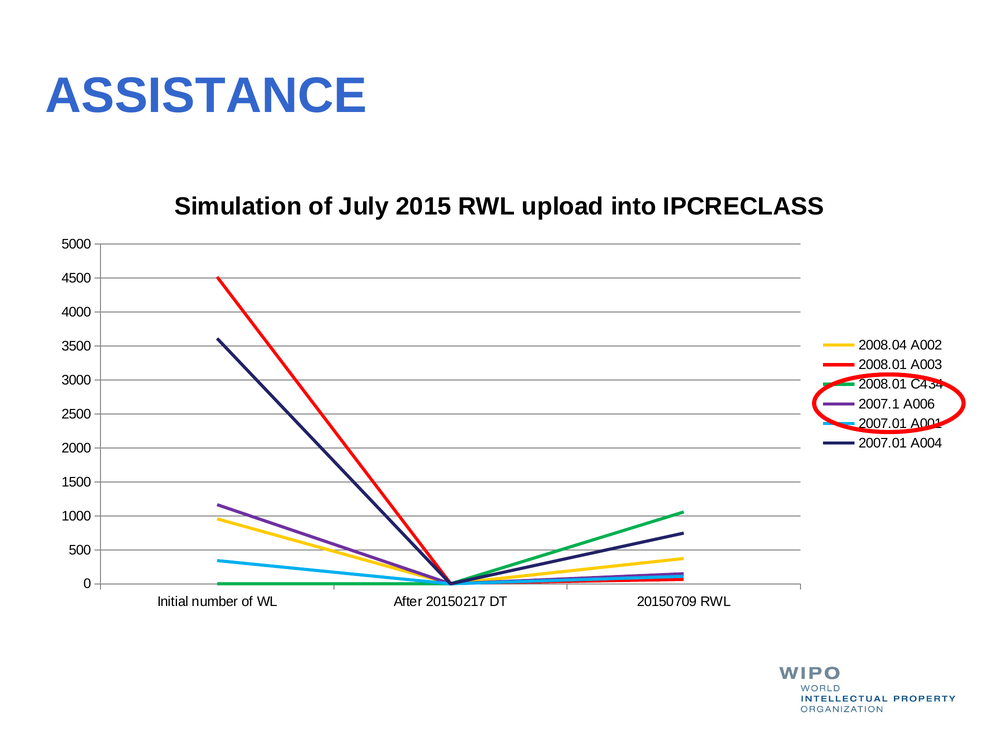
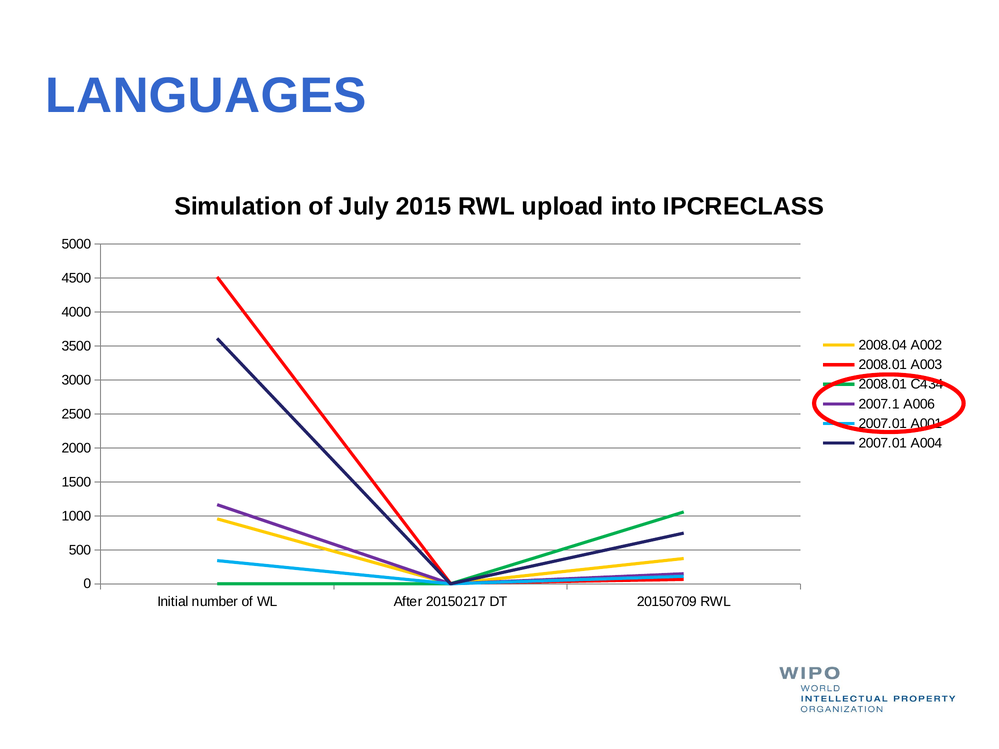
ASSISTANCE: ASSISTANCE -> LANGUAGES
